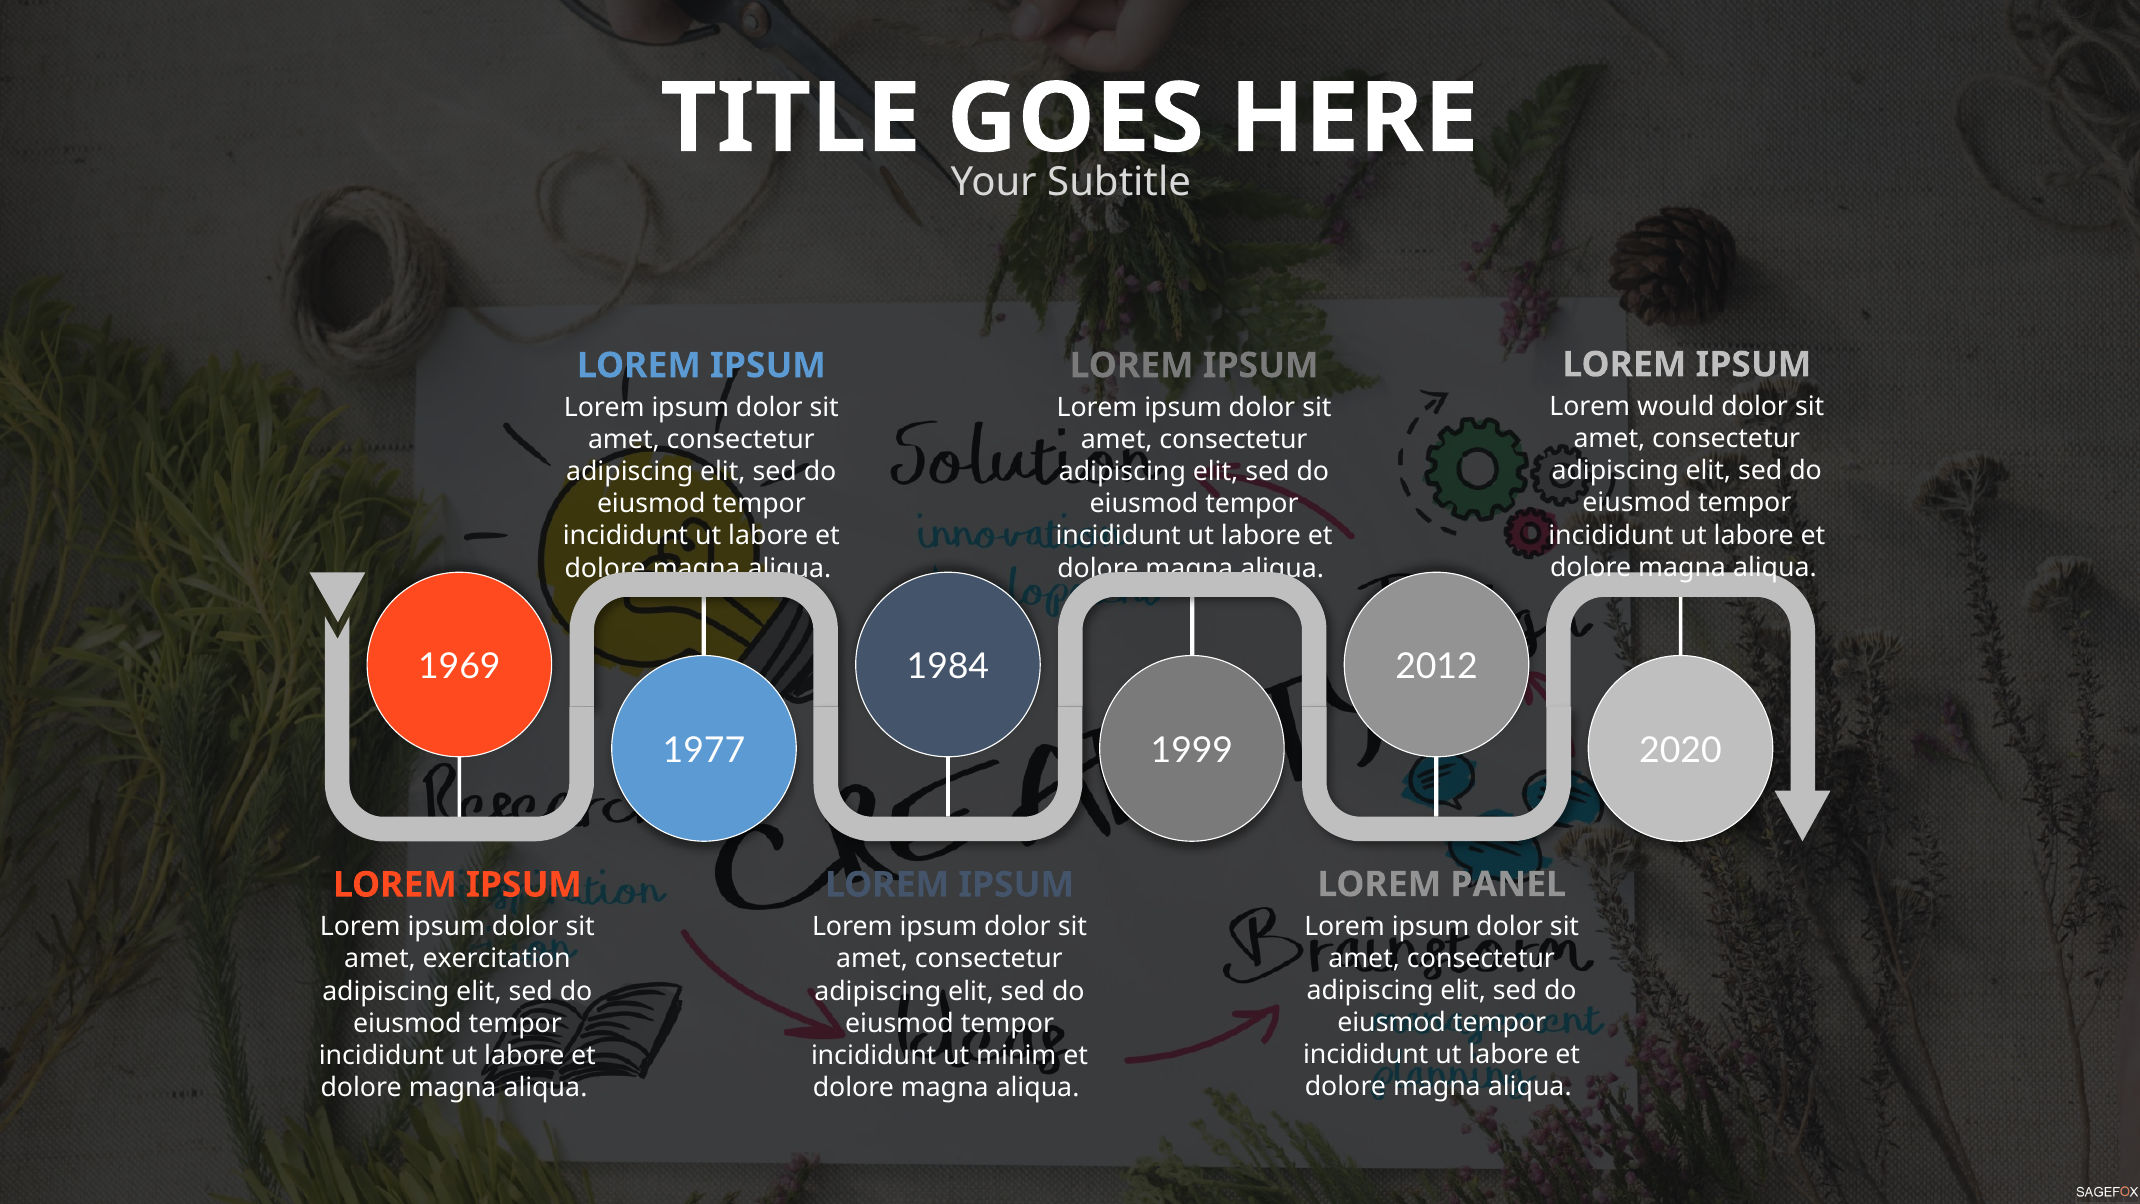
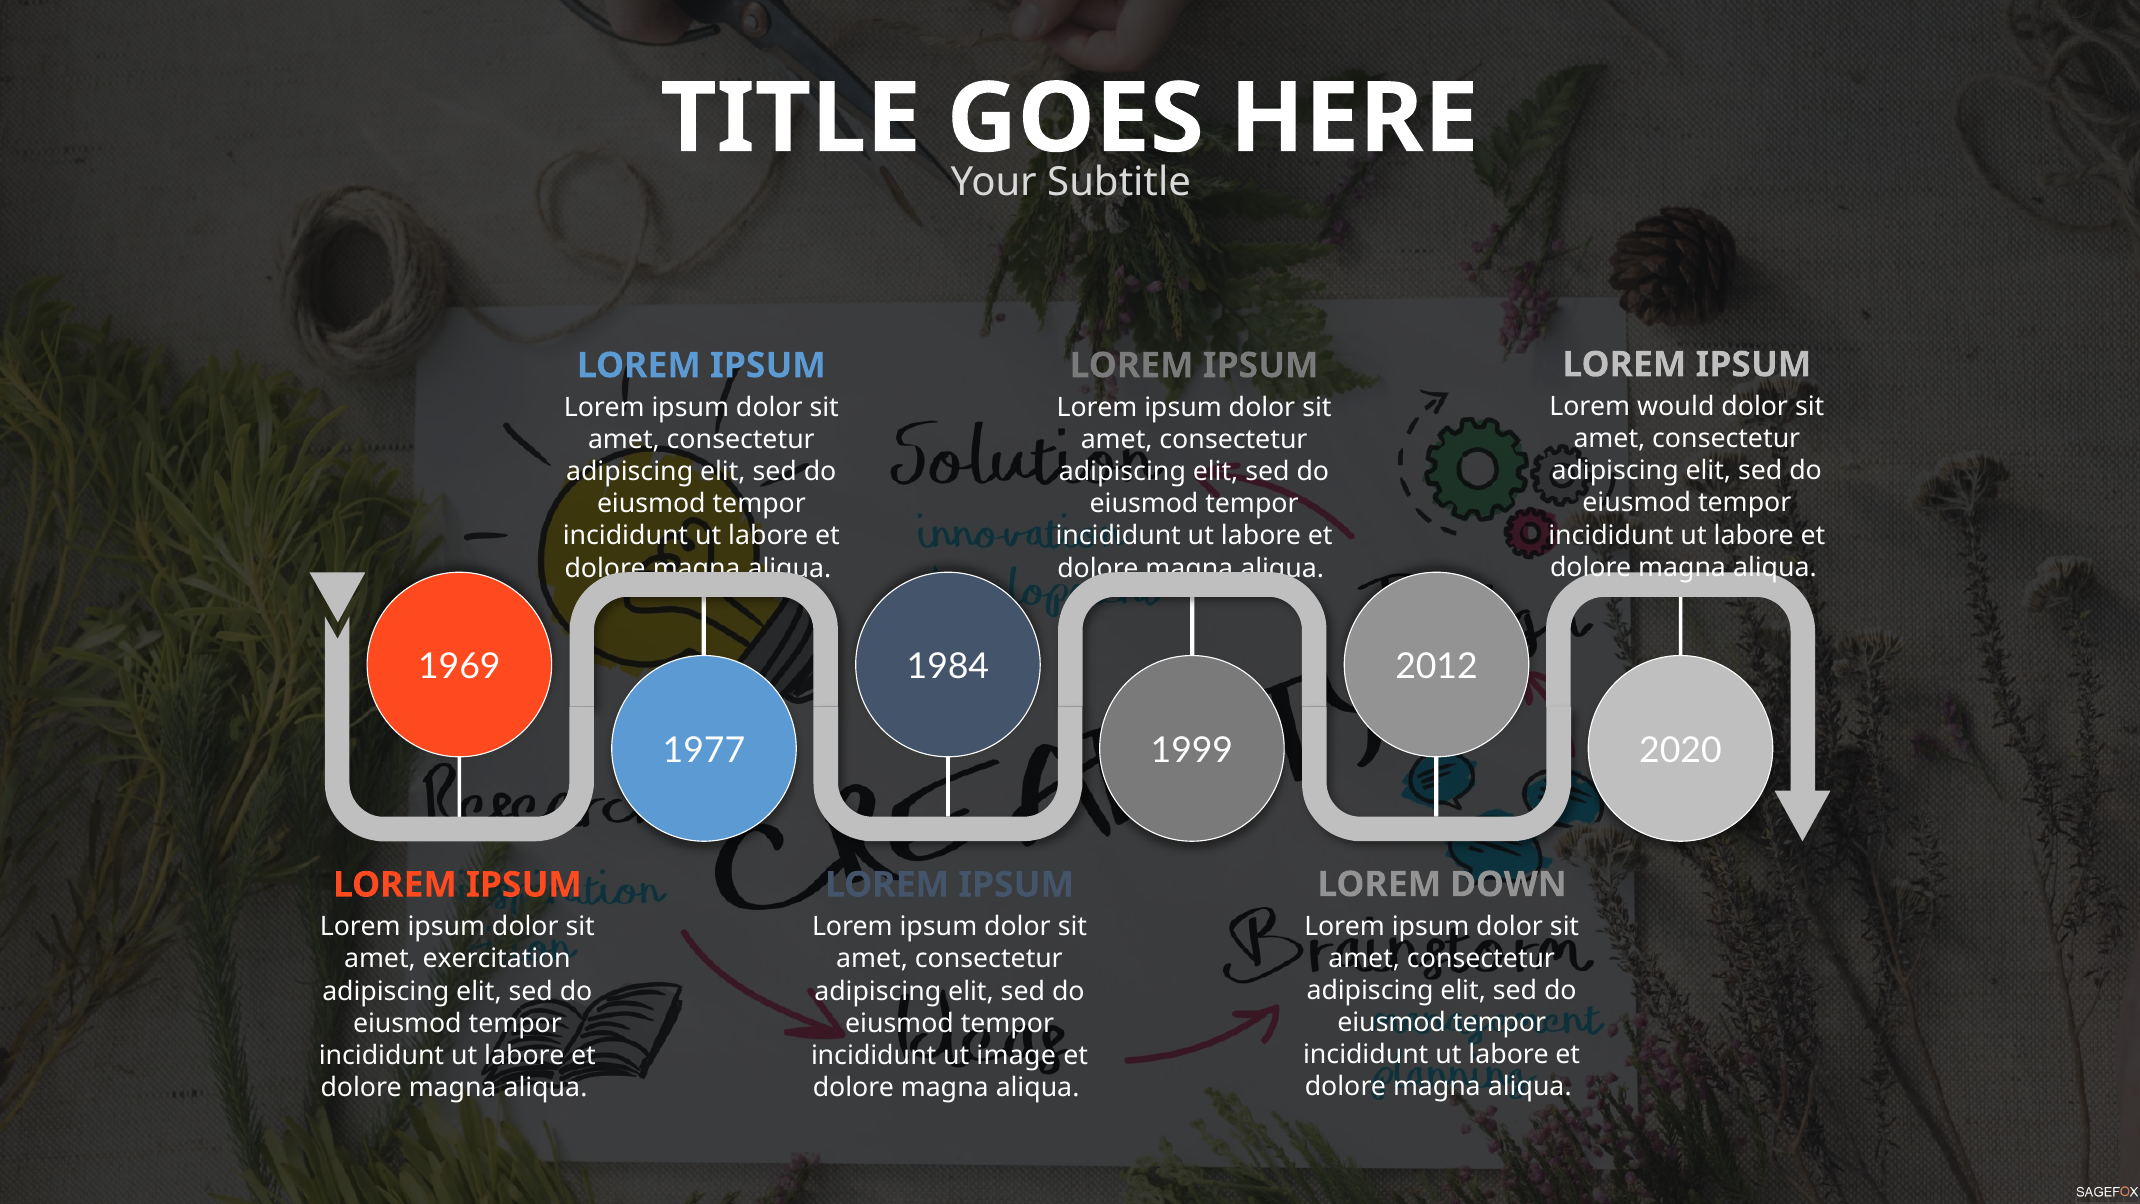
PANEL: PANEL -> DOWN
minim: minim -> image
